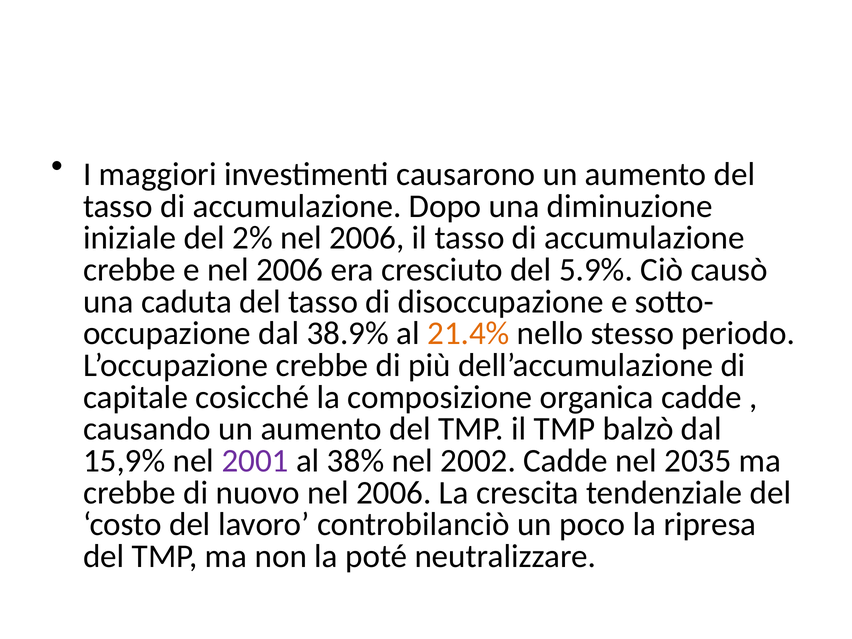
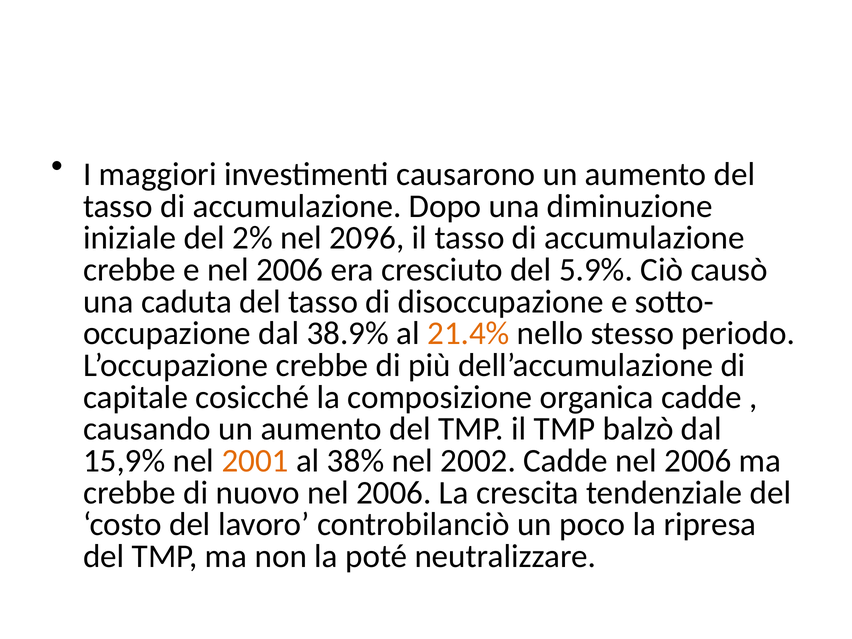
2% nel 2006: 2006 -> 2096
2001 colour: purple -> orange
Cadde nel 2035: 2035 -> 2006
